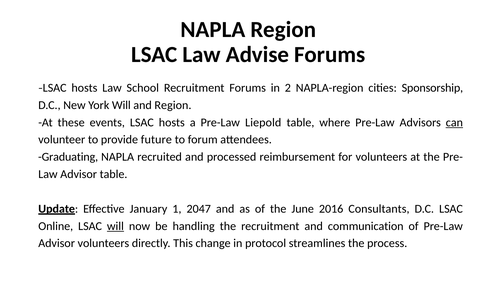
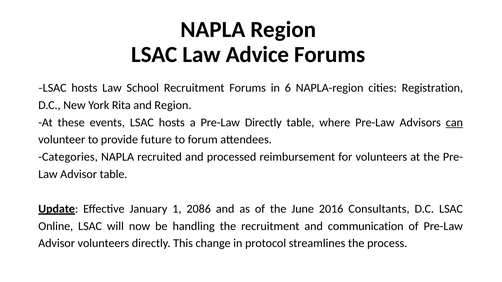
Advise: Advise -> Advice
2: 2 -> 6
Sponsorship: Sponsorship -> Registration
York Will: Will -> Rita
Pre-Law Liepold: Liepold -> Directly
Graduating: Graduating -> Categories
2047: 2047 -> 2086
will at (115, 226) underline: present -> none
